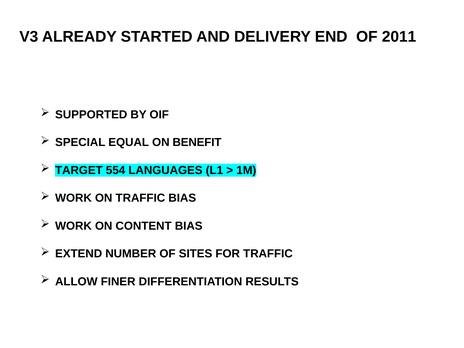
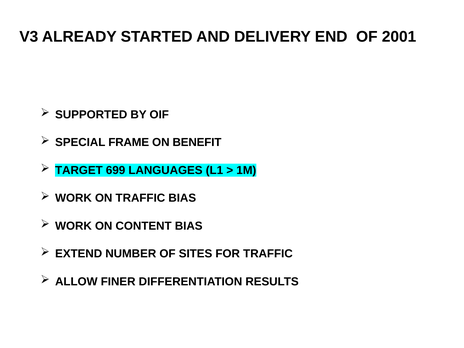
2011: 2011 -> 2001
EQUAL: EQUAL -> FRAME
554: 554 -> 699
